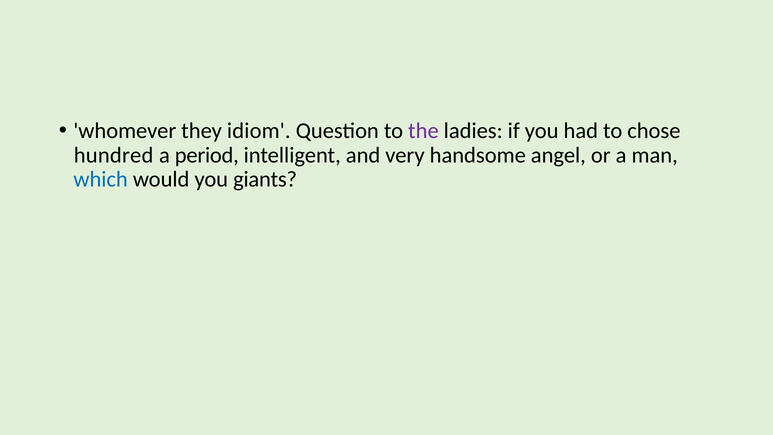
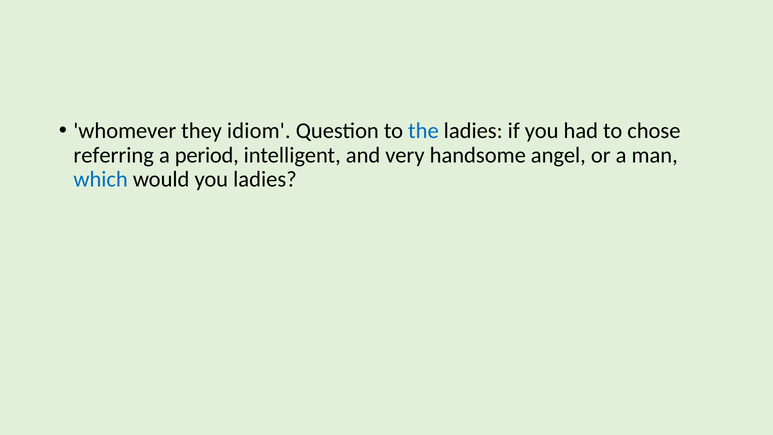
the colour: purple -> blue
hundred: hundred -> referring
you giants: giants -> ladies
